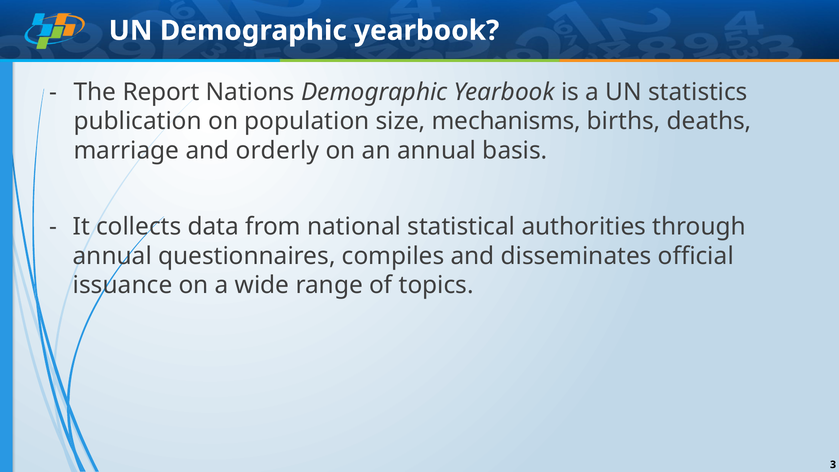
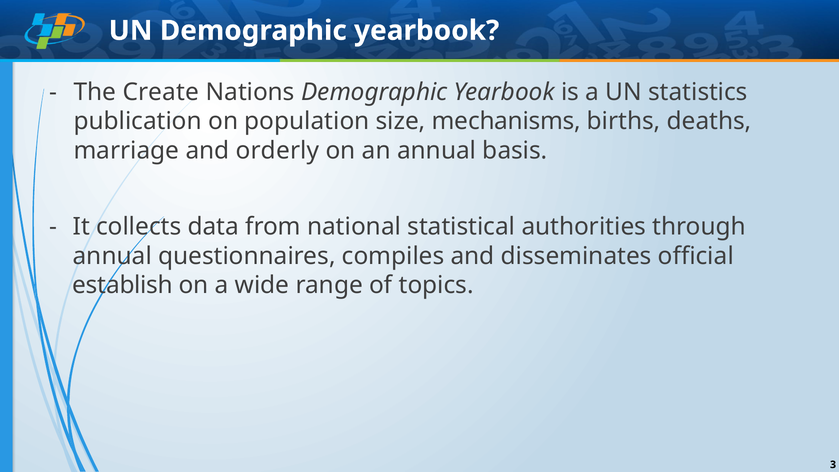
Report: Report -> Create
issuance: issuance -> establish
